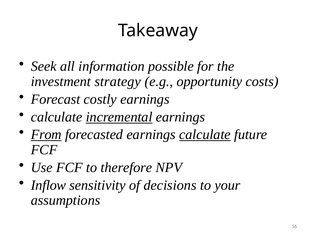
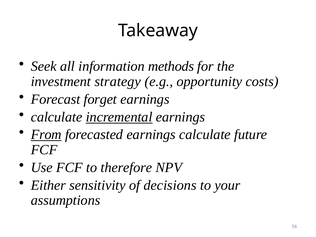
possible: possible -> methods
costly: costly -> forget
calculate at (205, 135) underline: present -> none
Inflow: Inflow -> Either
